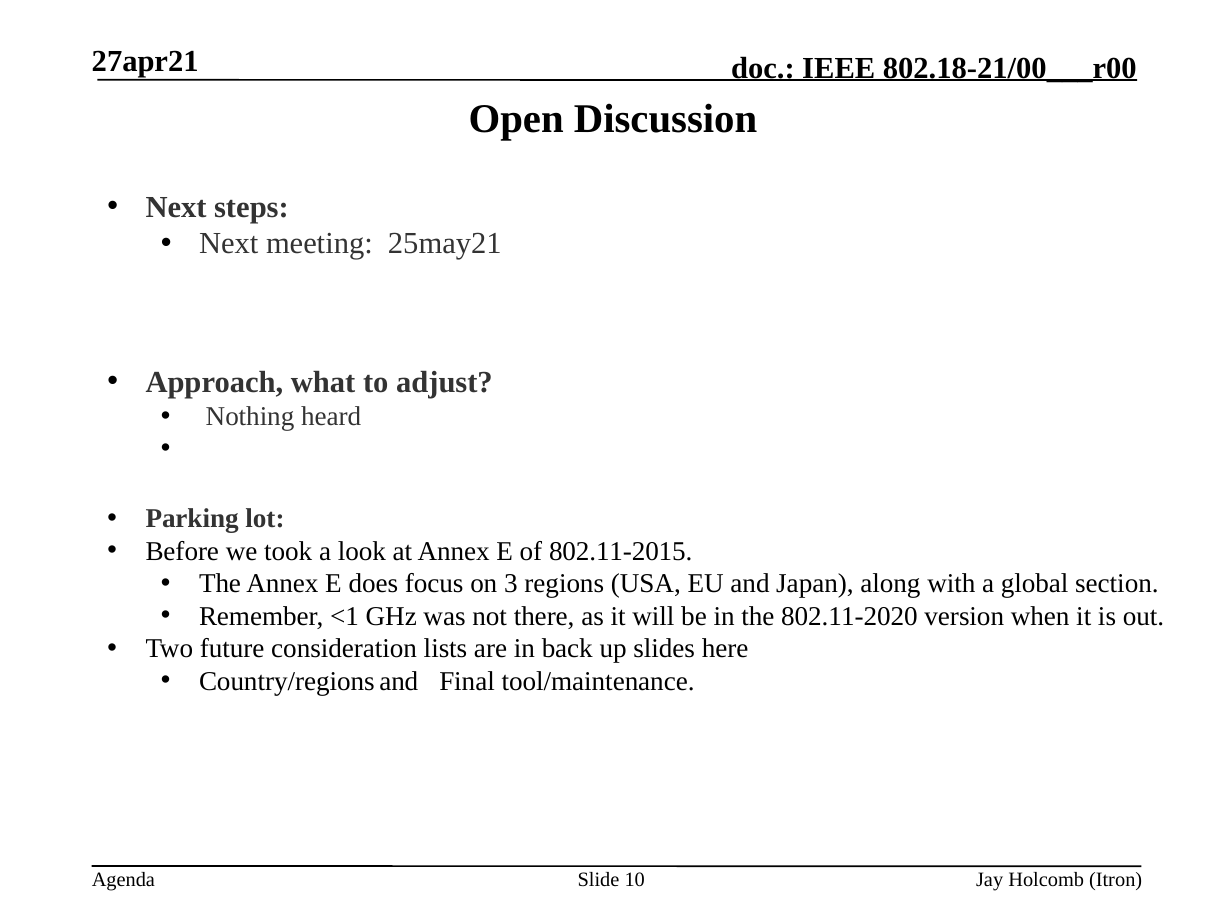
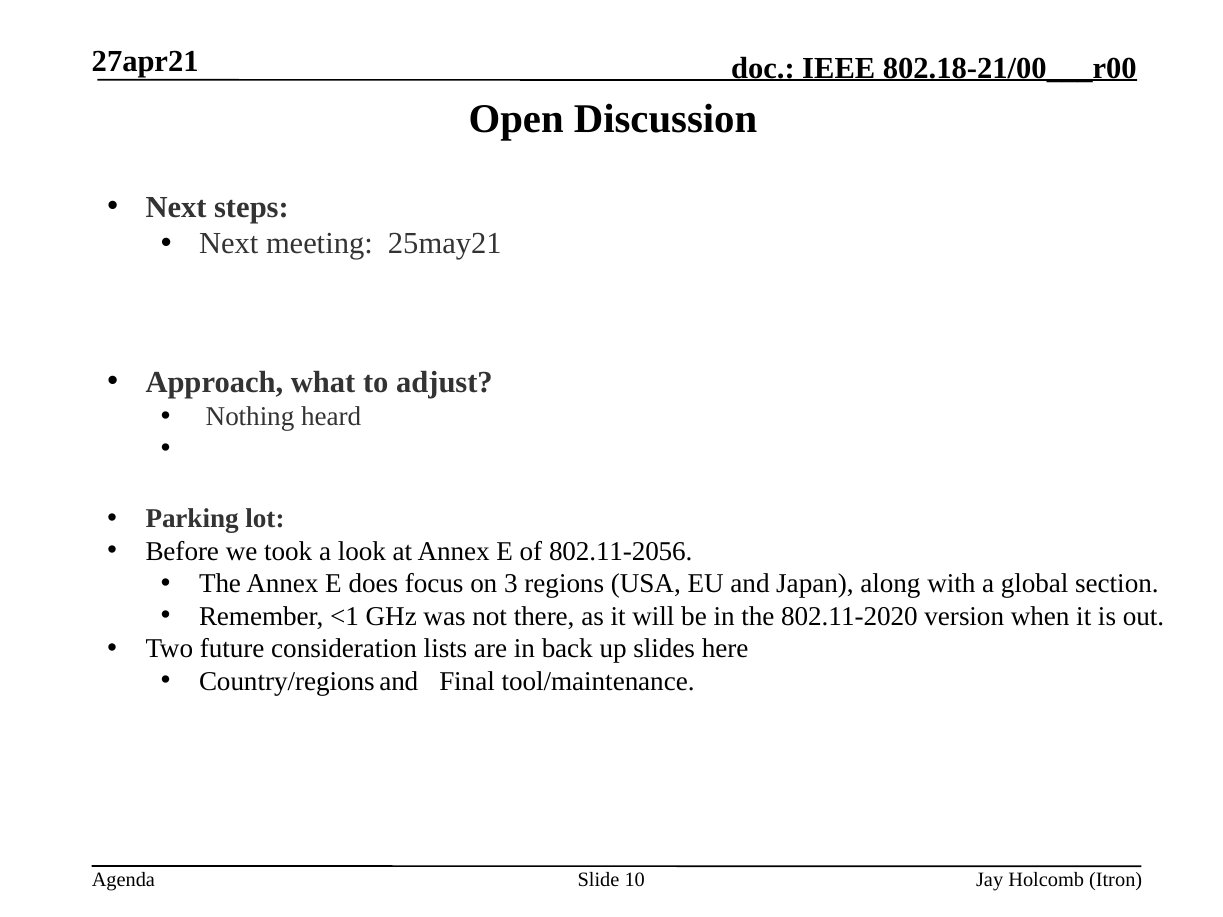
802.11-2015: 802.11-2015 -> 802.11-2056
